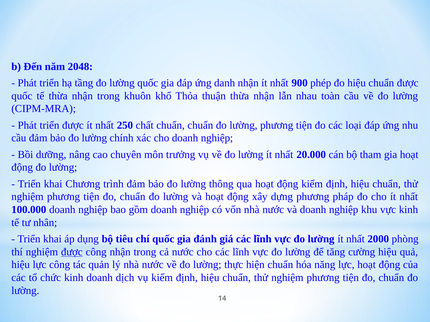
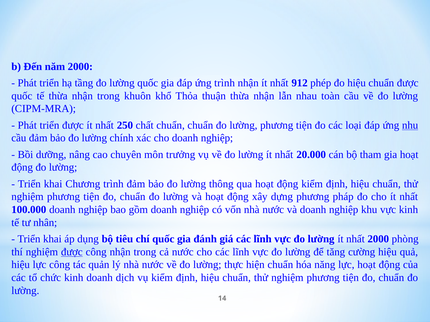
năm 2048: 2048 -> 2000
ứng danh: danh -> trình
900: 900 -> 912
nhu underline: none -> present
